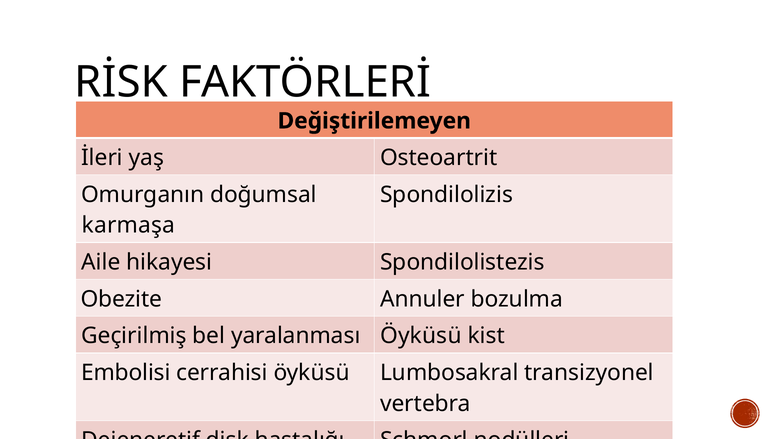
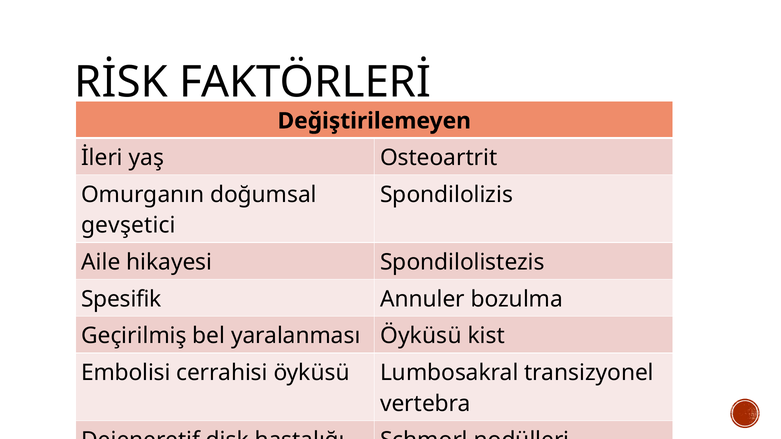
karmaşa: karmaşa -> gevşetici
Obezite: Obezite -> Spesifik
